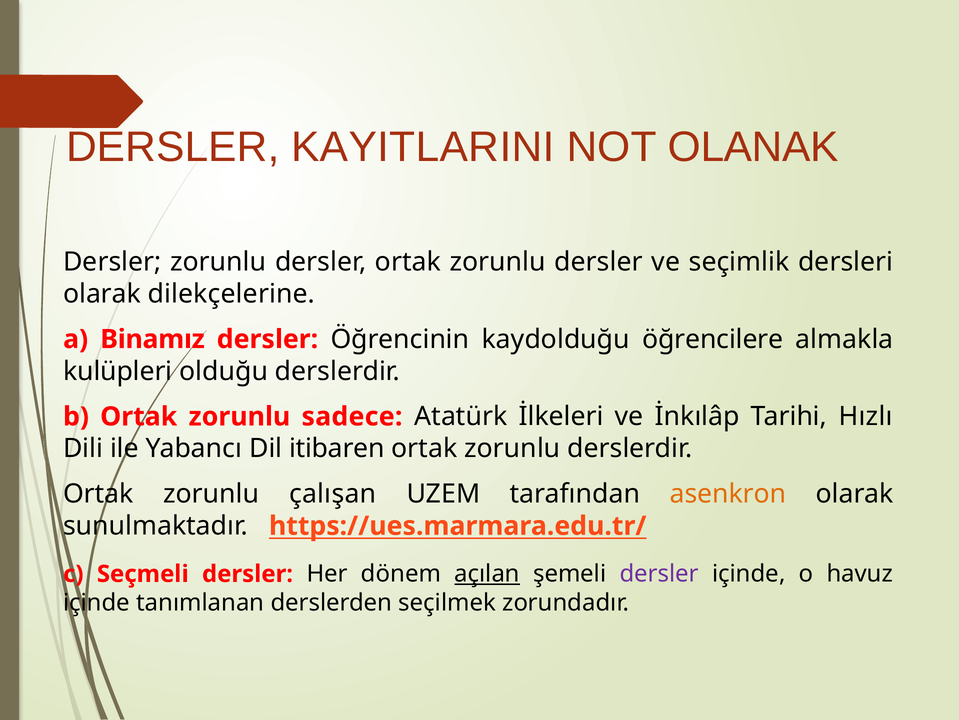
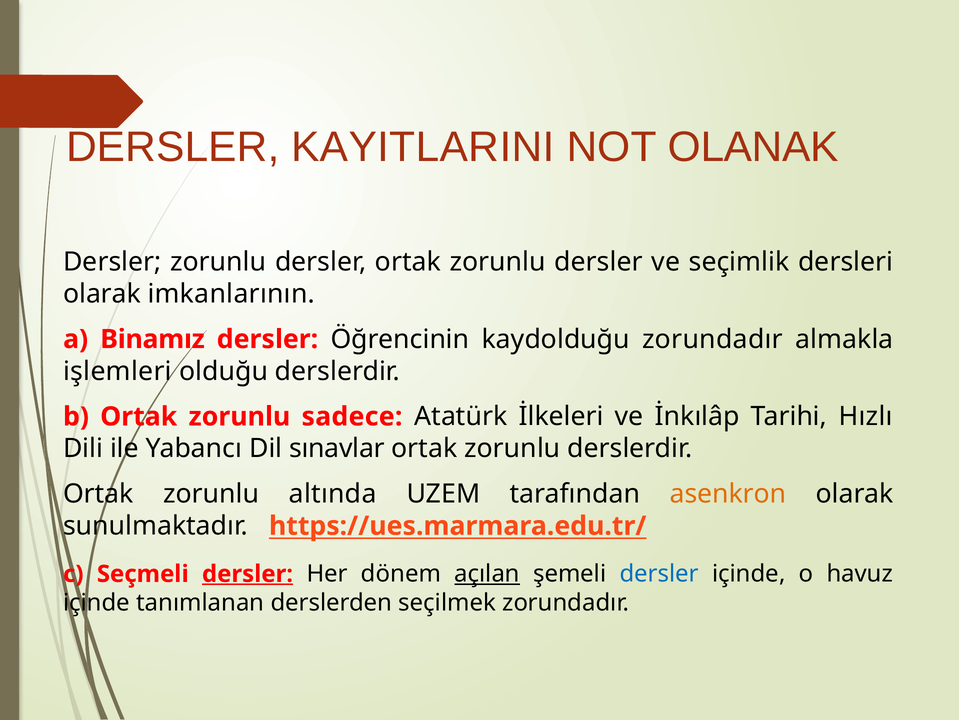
dilekçelerine: dilekçelerine -> imkanlarının
kaydolduğu öğrencilere: öğrencilere -> zorundadır
kulüpleri: kulüpleri -> işlemleri
itibaren: itibaren -> sınavlar
çalışan: çalışan -> altında
dersler at (248, 573) underline: none -> present
dersler at (659, 573) colour: purple -> blue
